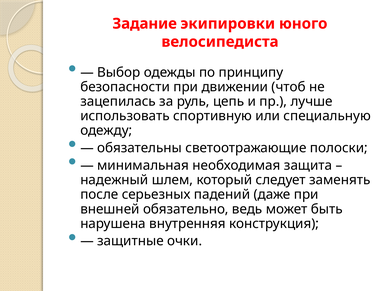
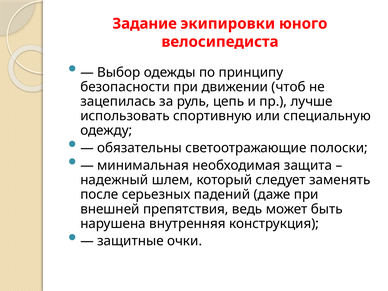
обязательно: обязательно -> препятствия
